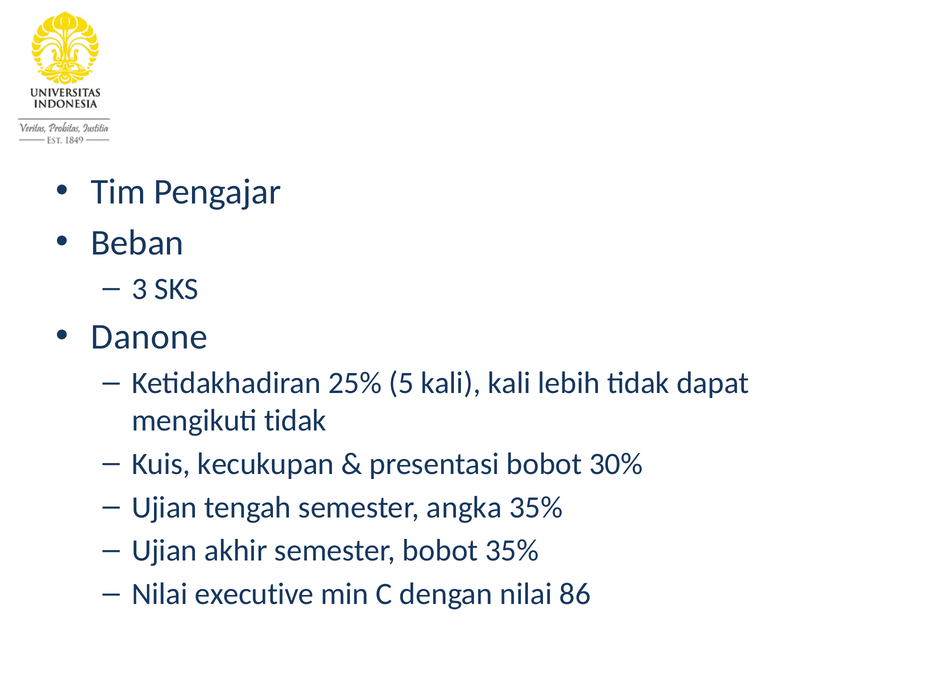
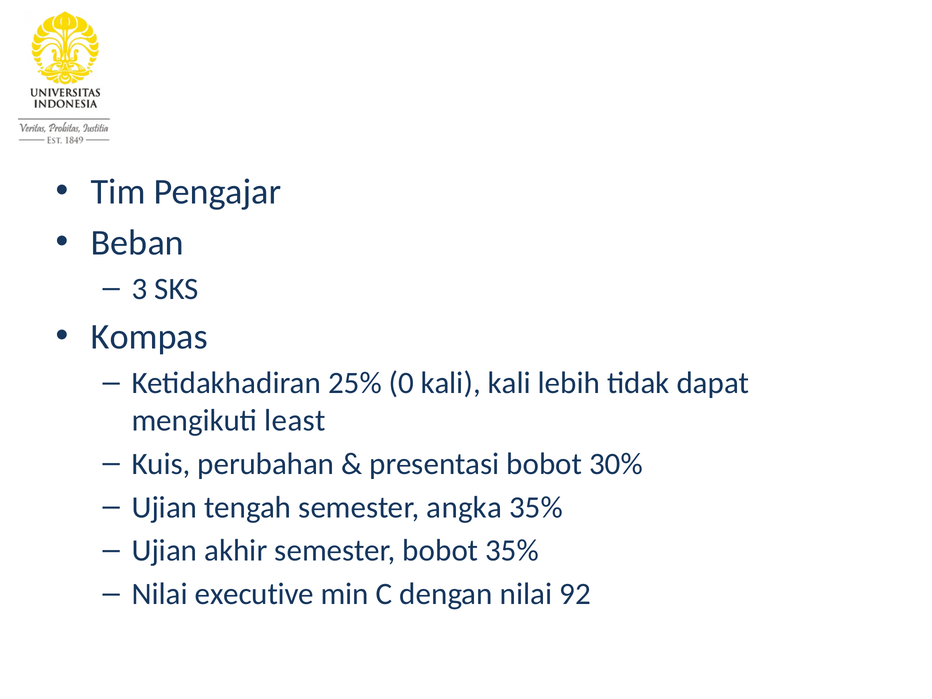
Danone: Danone -> Kompas
5: 5 -> 0
mengikuti tidak: tidak -> least
kecukupan: kecukupan -> perubahan
86: 86 -> 92
